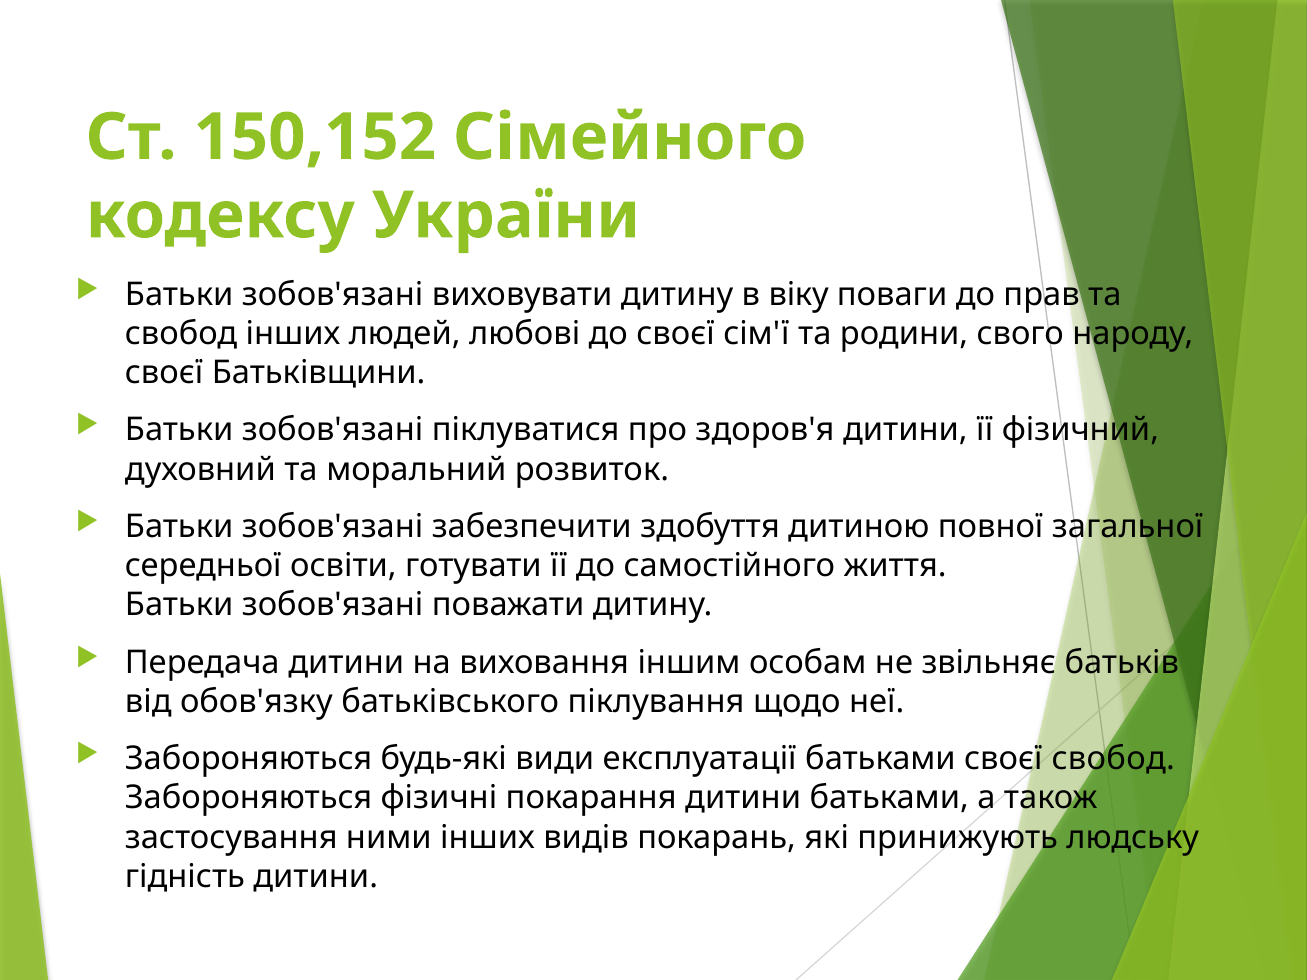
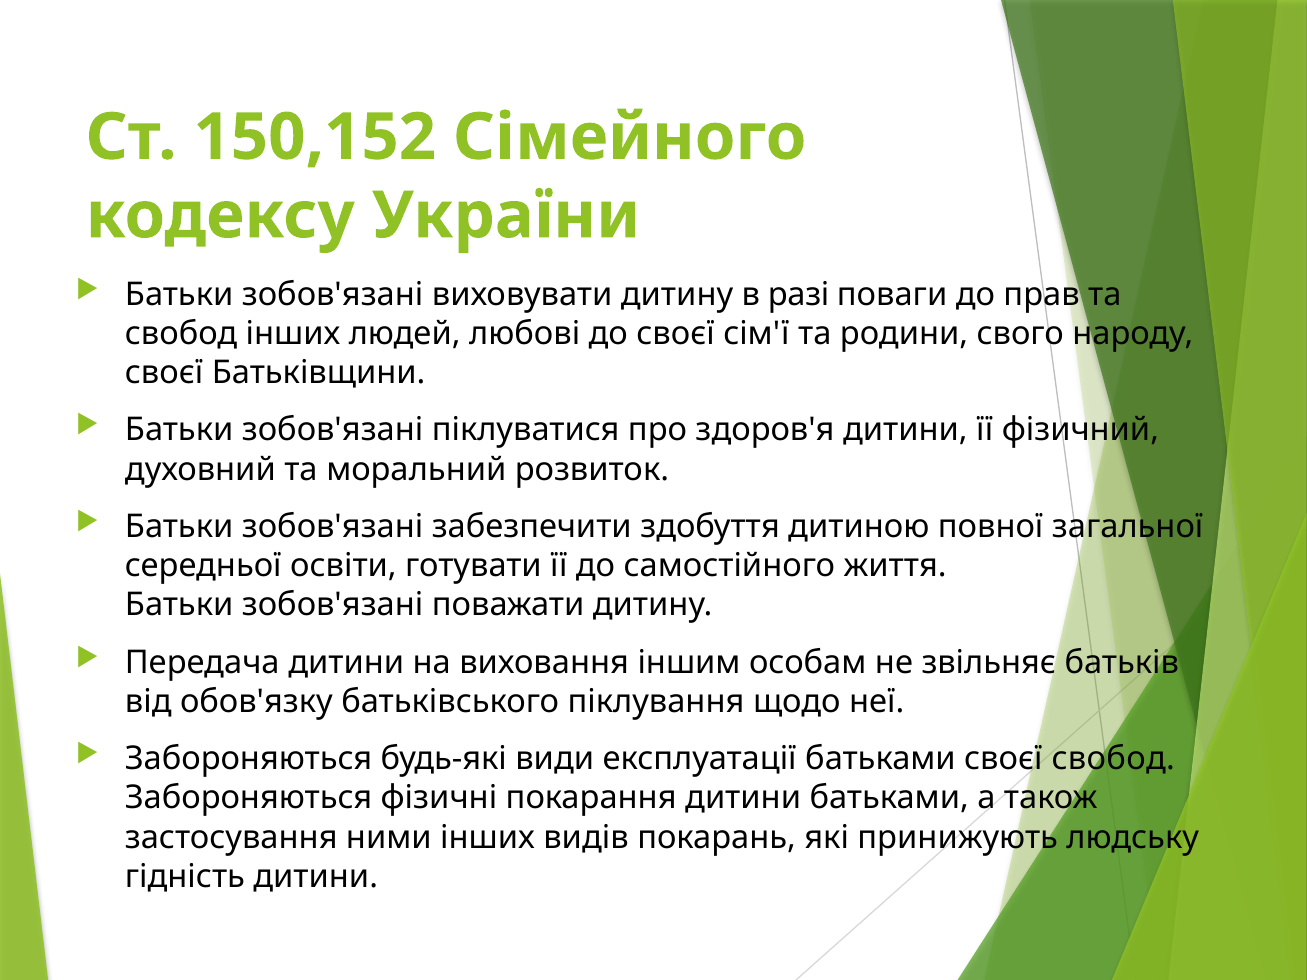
віку: віку -> разі
